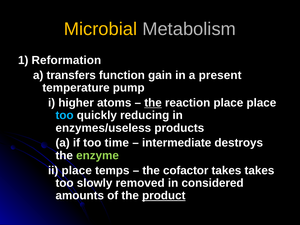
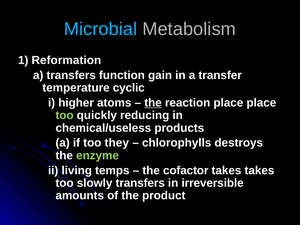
Microbial colour: yellow -> light blue
present: present -> transfer
pump: pump -> cyclic
too at (65, 115) colour: light blue -> light green
enzymes/useless: enzymes/useless -> chemical/useless
time: time -> they
intermediate: intermediate -> chlorophylls
ii place: place -> living
slowly removed: removed -> transfers
considered: considered -> irreversible
product underline: present -> none
